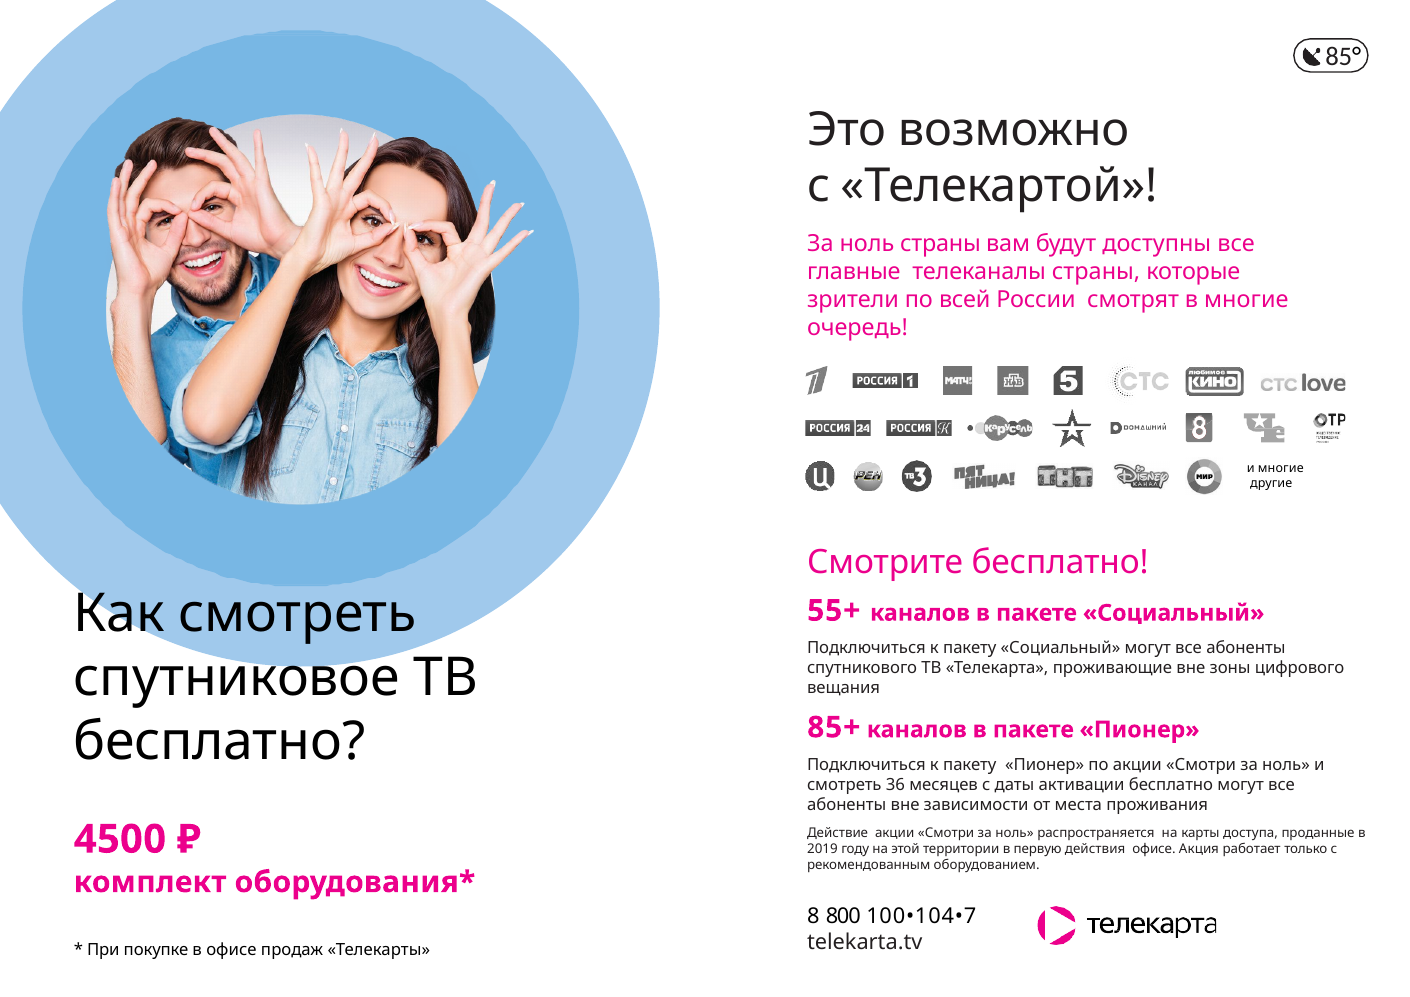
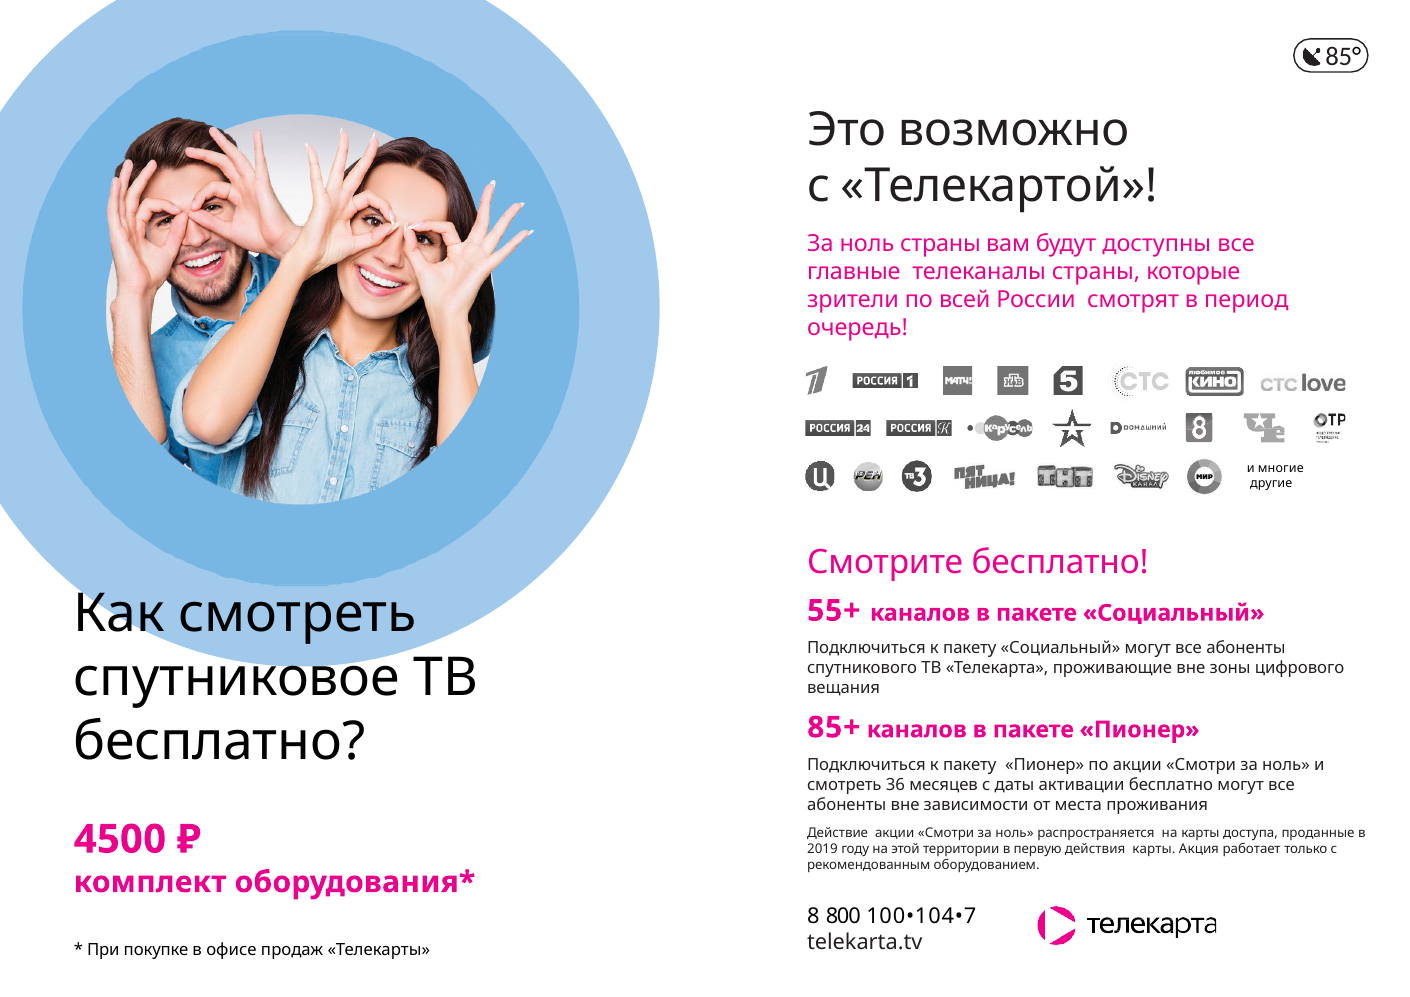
в многие: многие -> период
действия офисе: офисе -> карты
